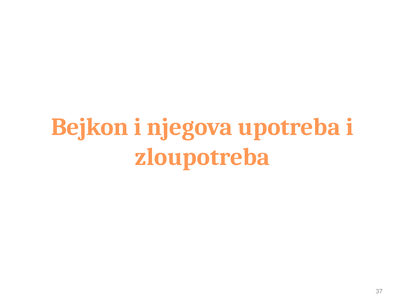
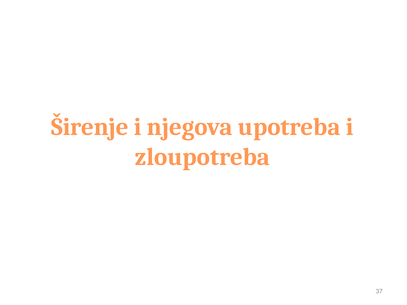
Bejkon: Bejkon -> Širenje
